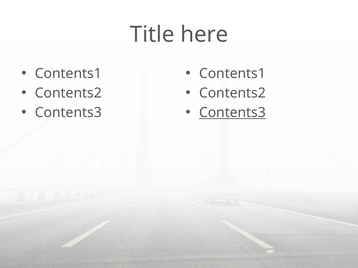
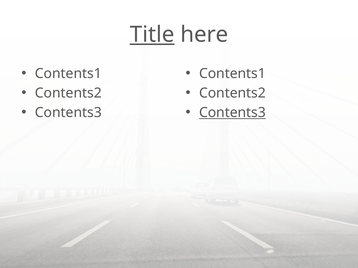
Title underline: none -> present
